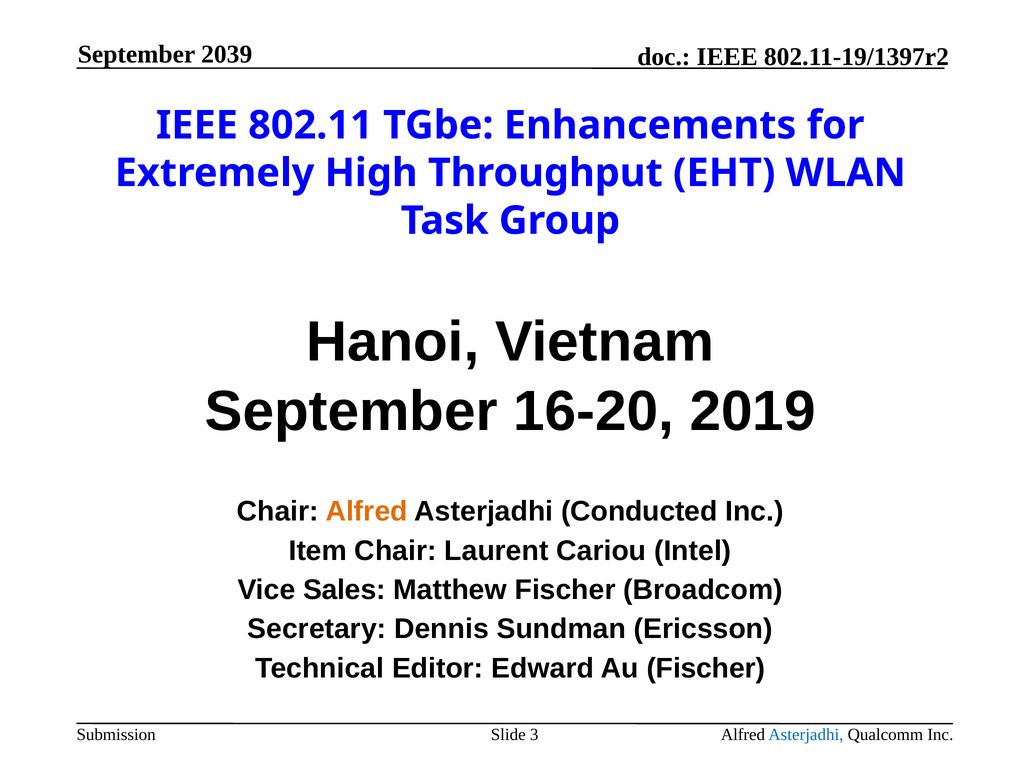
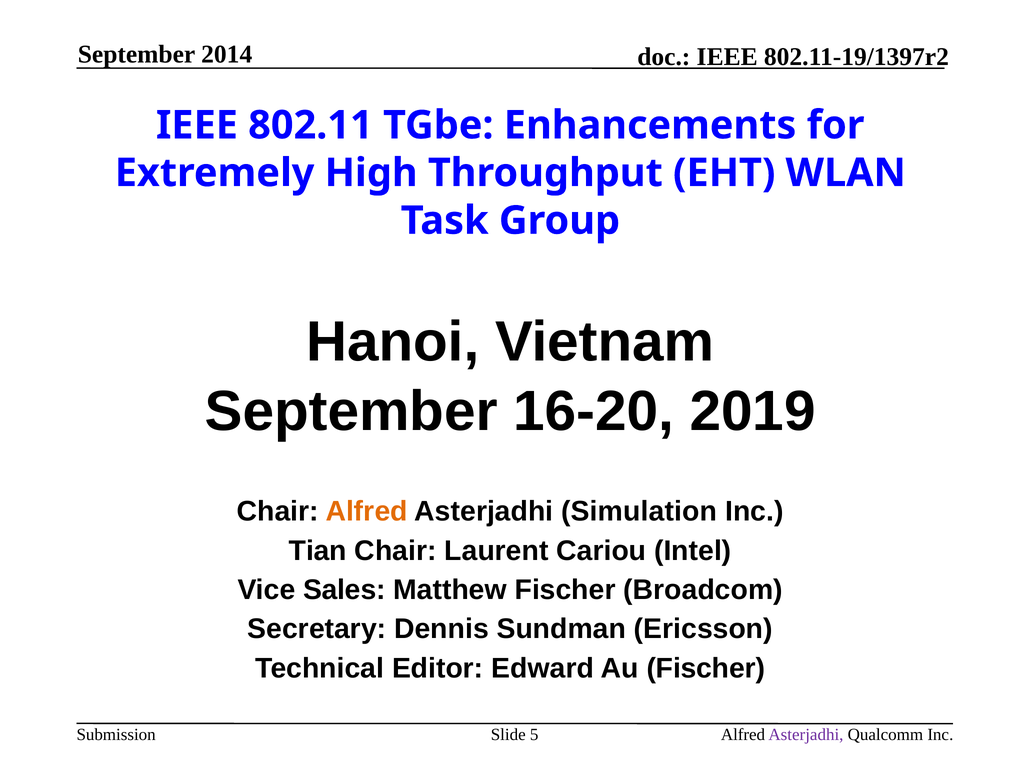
2039: 2039 -> 2014
Conducted: Conducted -> Simulation
Item: Item -> Tian
3: 3 -> 5
Asterjadhi at (806, 734) colour: blue -> purple
